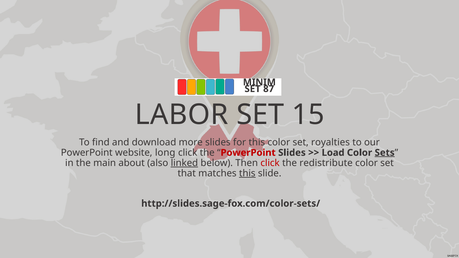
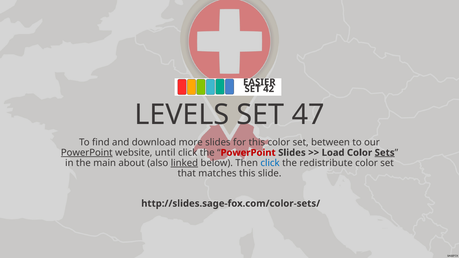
MINIM: MINIM -> EASIER
87: 87 -> 42
LABOR: LABOR -> LEVELS
15: 15 -> 47
royalties: royalties -> between
PowerPoint at (87, 153) underline: none -> present
long: long -> until
click at (270, 163) colour: red -> blue
this at (247, 173) underline: present -> none
